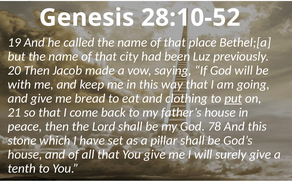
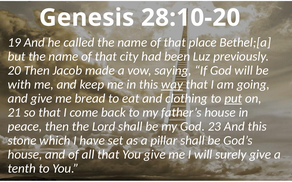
28:10-52: 28:10-52 -> 28:10-20
way underline: none -> present
78: 78 -> 23
